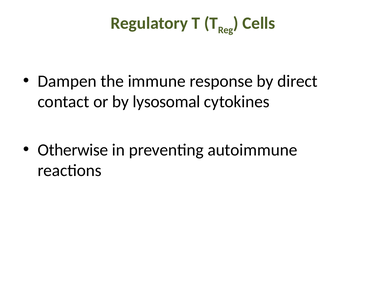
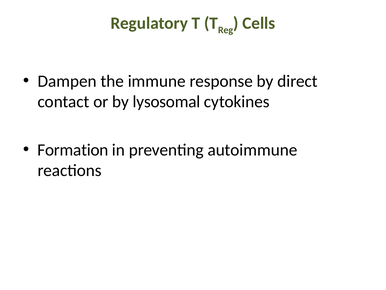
Otherwise: Otherwise -> Formation
